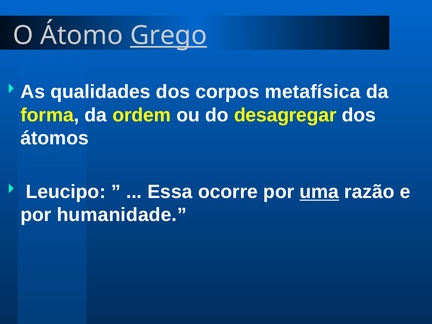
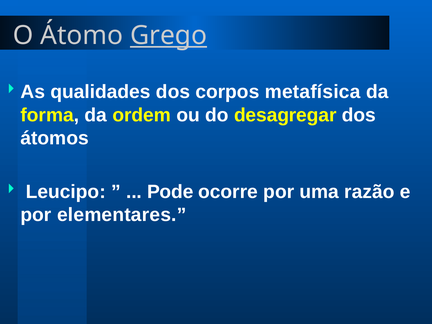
Essa: Essa -> Pode
uma underline: present -> none
humanidade: humanidade -> elementares
